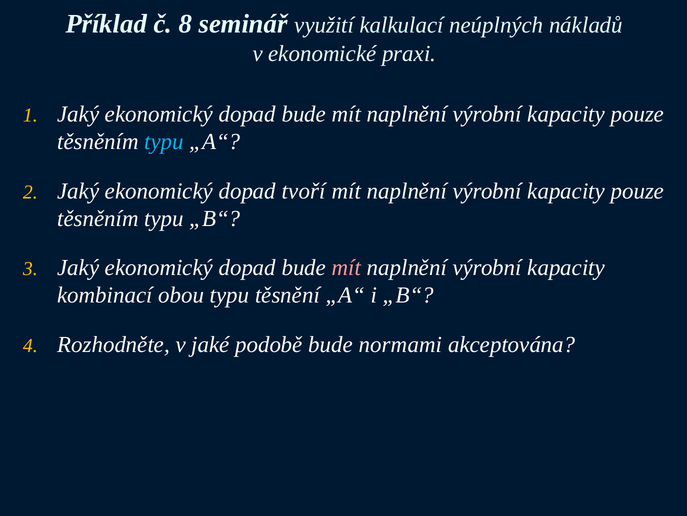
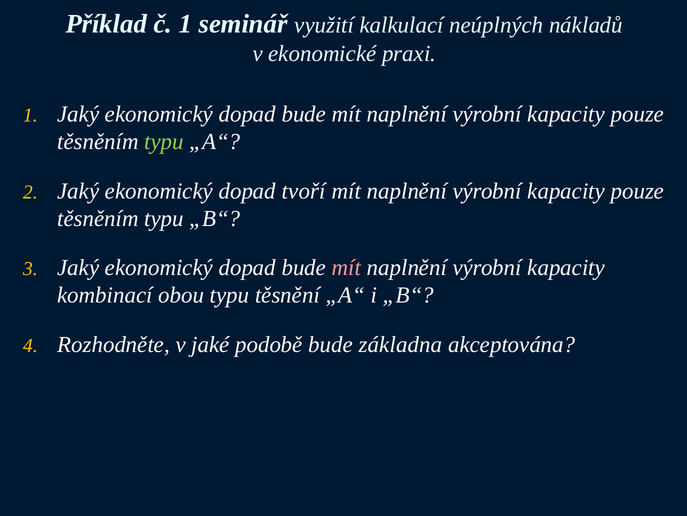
č 8: 8 -> 1
typu at (164, 142) colour: light blue -> light green
normami: normami -> základna
